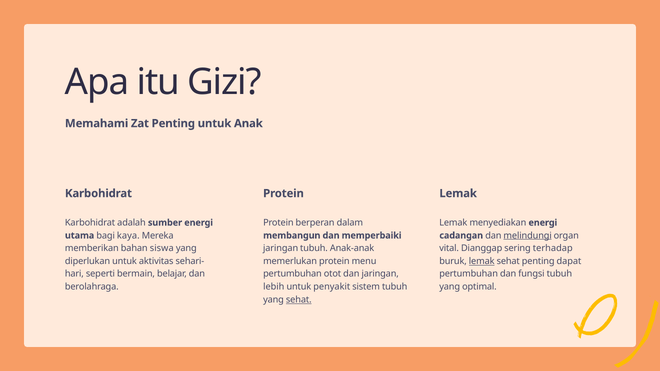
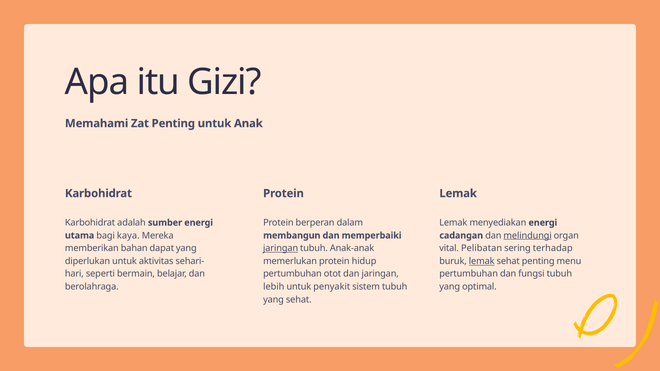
siswa: siswa -> dapat
jaringan at (281, 248) underline: none -> present
Dianggap: Dianggap -> Pelibatan
menu: menu -> hidup
dapat: dapat -> menu
sehat at (299, 300) underline: present -> none
